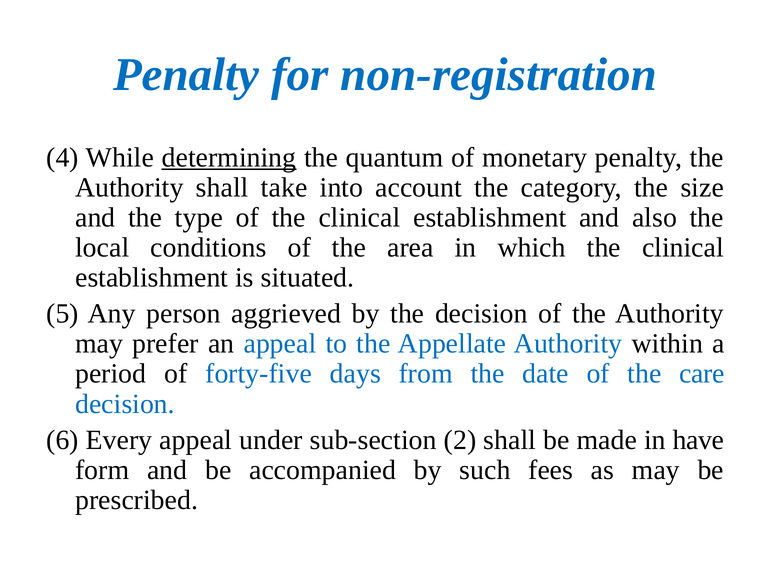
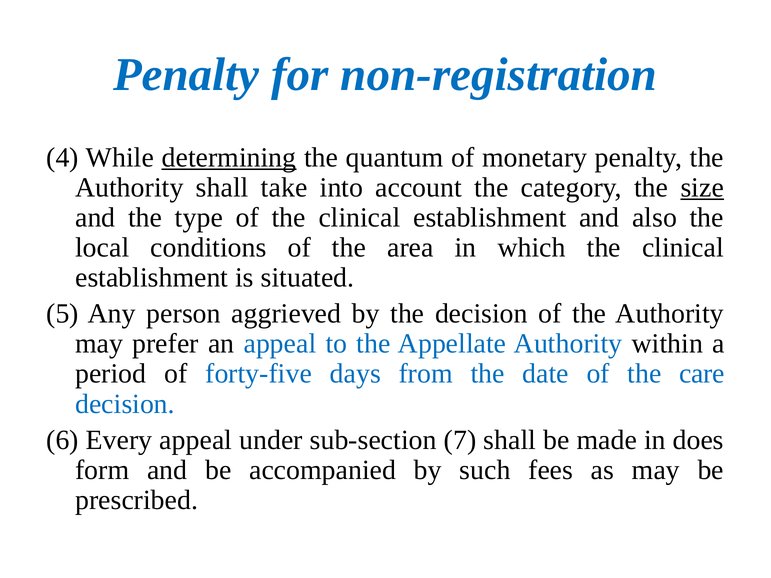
size underline: none -> present
2: 2 -> 7
have: have -> does
